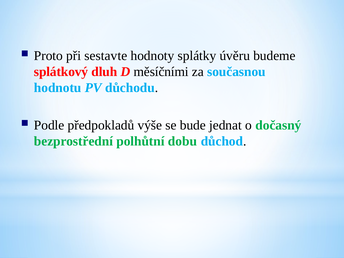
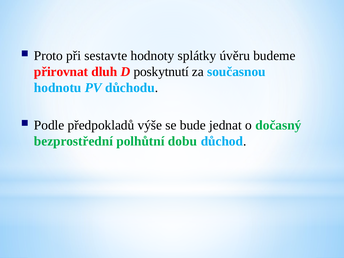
splátkový: splátkový -> přirovnat
měsíčními: měsíčními -> poskytnutí
